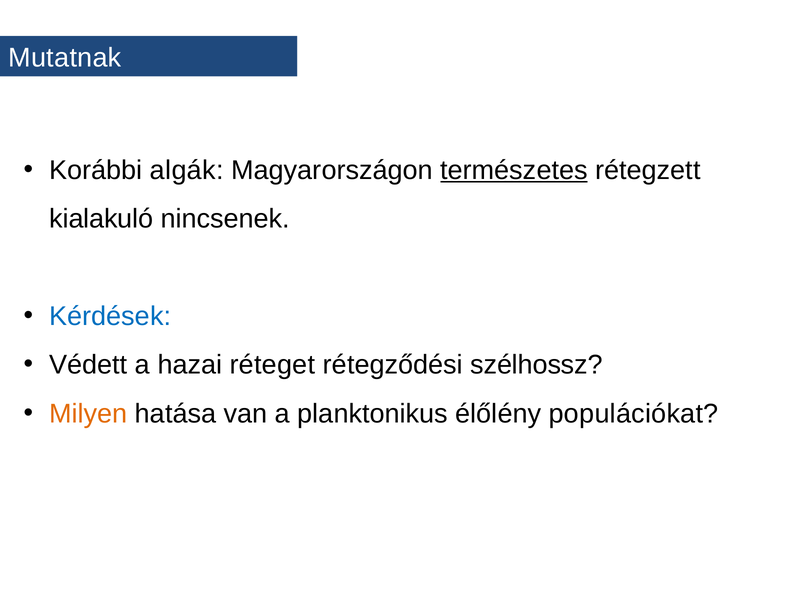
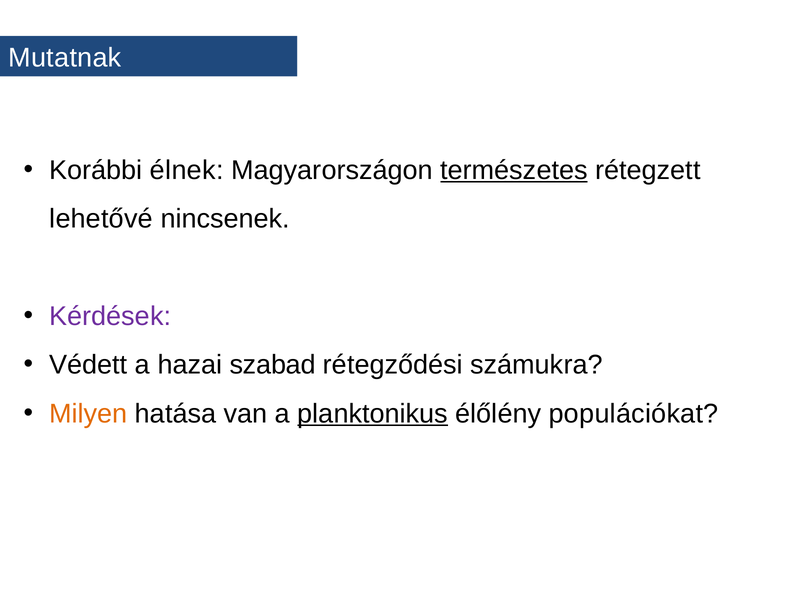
algák: algák -> élnek
kialakuló: kialakuló -> lehetővé
Kérdések colour: blue -> purple
réteget: réteget -> szabad
szélhossz: szélhossz -> számukra
planktonikus underline: none -> present
